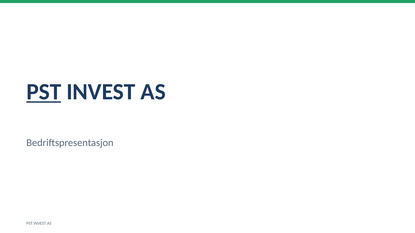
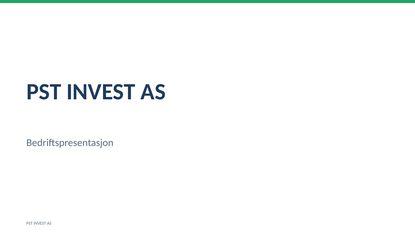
PST at (44, 92) underline: present -> none
